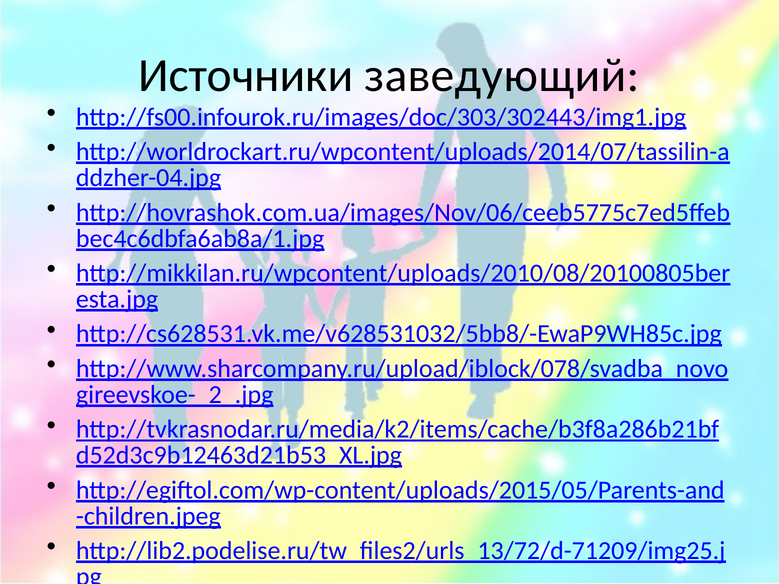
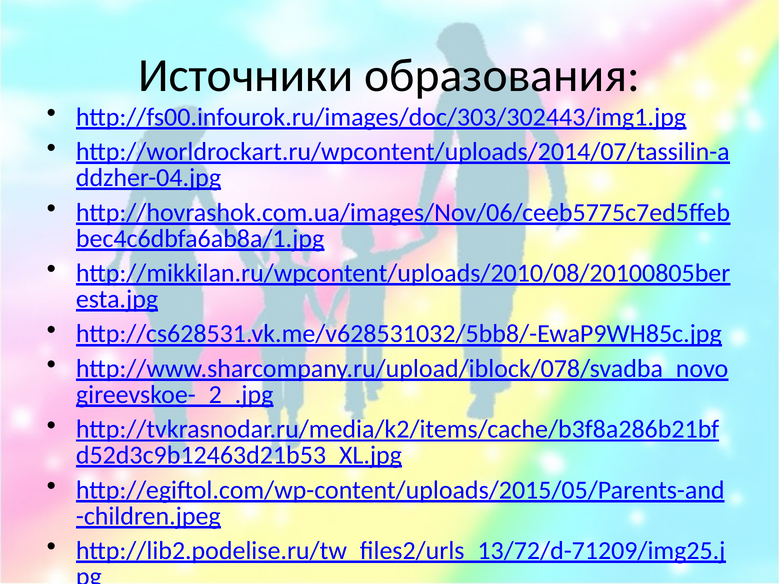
заведующий: заведующий -> образования
